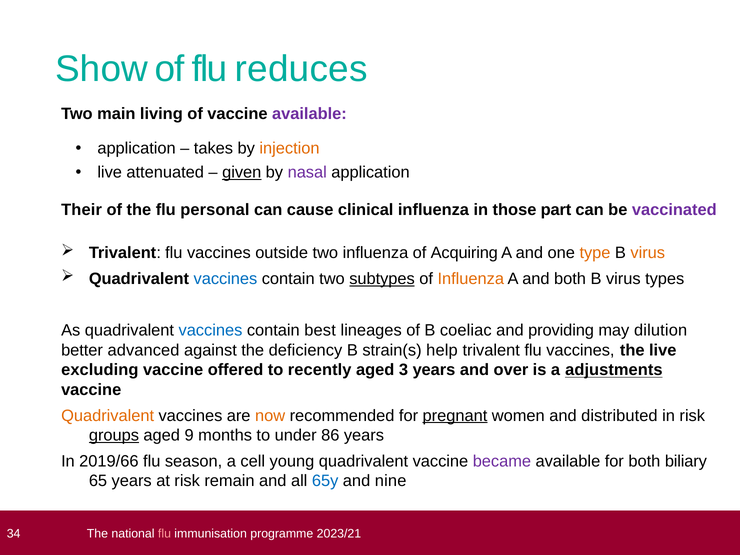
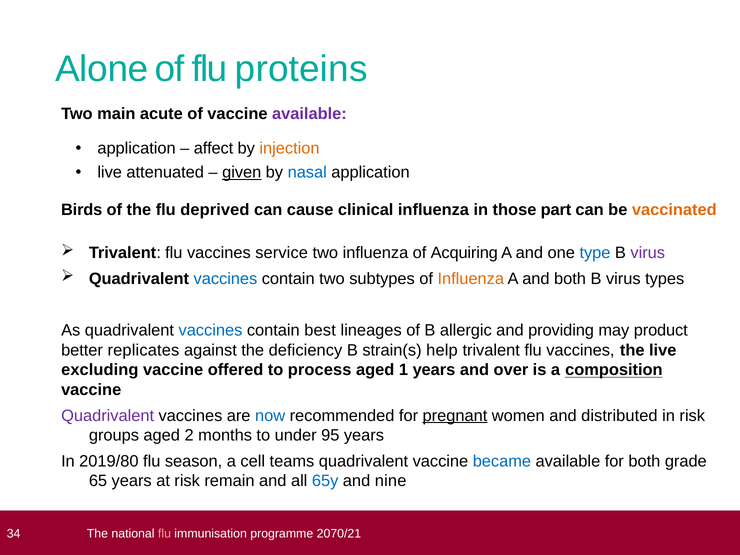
Show: Show -> Alone
reduces: reduces -> proteins
living: living -> acute
takes: takes -> affect
nasal colour: purple -> blue
Their: Their -> Birds
personal: personal -> deprived
vaccinated colour: purple -> orange
outside: outside -> service
type colour: orange -> blue
virus at (648, 253) colour: orange -> purple
subtypes underline: present -> none
coeliac: coeliac -> allergic
dilution: dilution -> product
advanced: advanced -> replicates
recently: recently -> process
3: 3 -> 1
adjustments: adjustments -> composition
Quadrivalent at (108, 416) colour: orange -> purple
now colour: orange -> blue
groups underline: present -> none
9: 9 -> 2
86: 86 -> 95
2019/66: 2019/66 -> 2019/80
young: young -> teams
became colour: purple -> blue
biliary: biliary -> grade
2023/21: 2023/21 -> 2070/21
